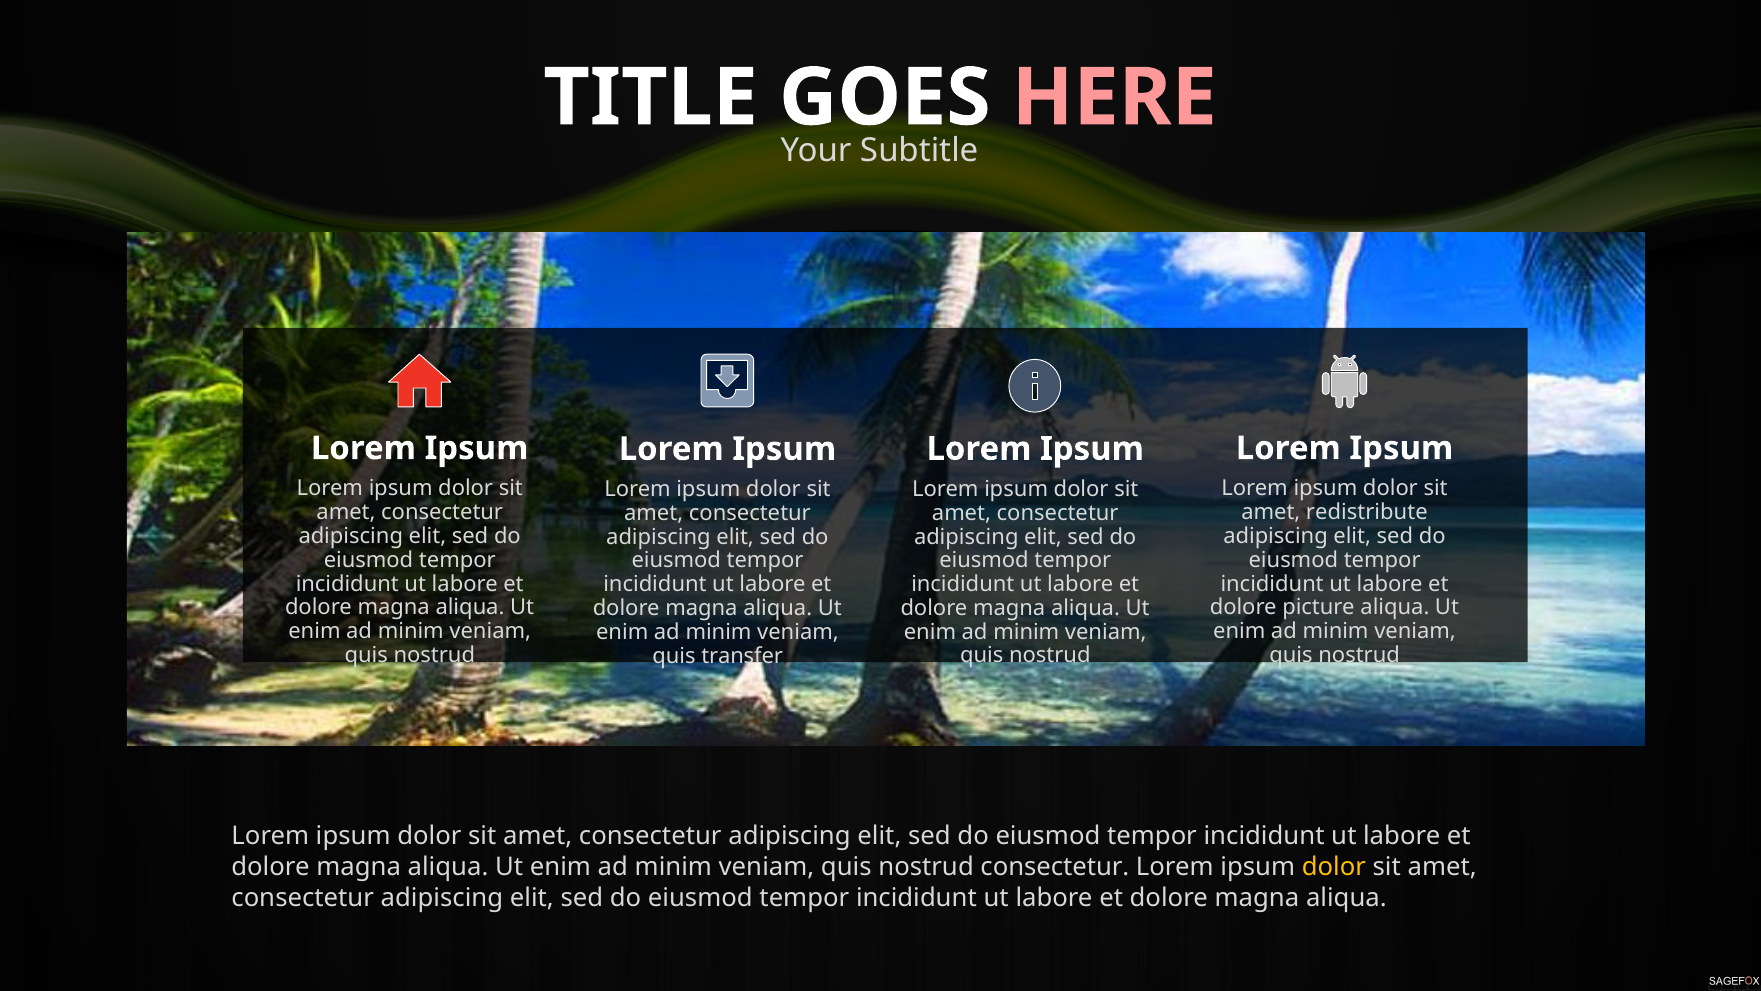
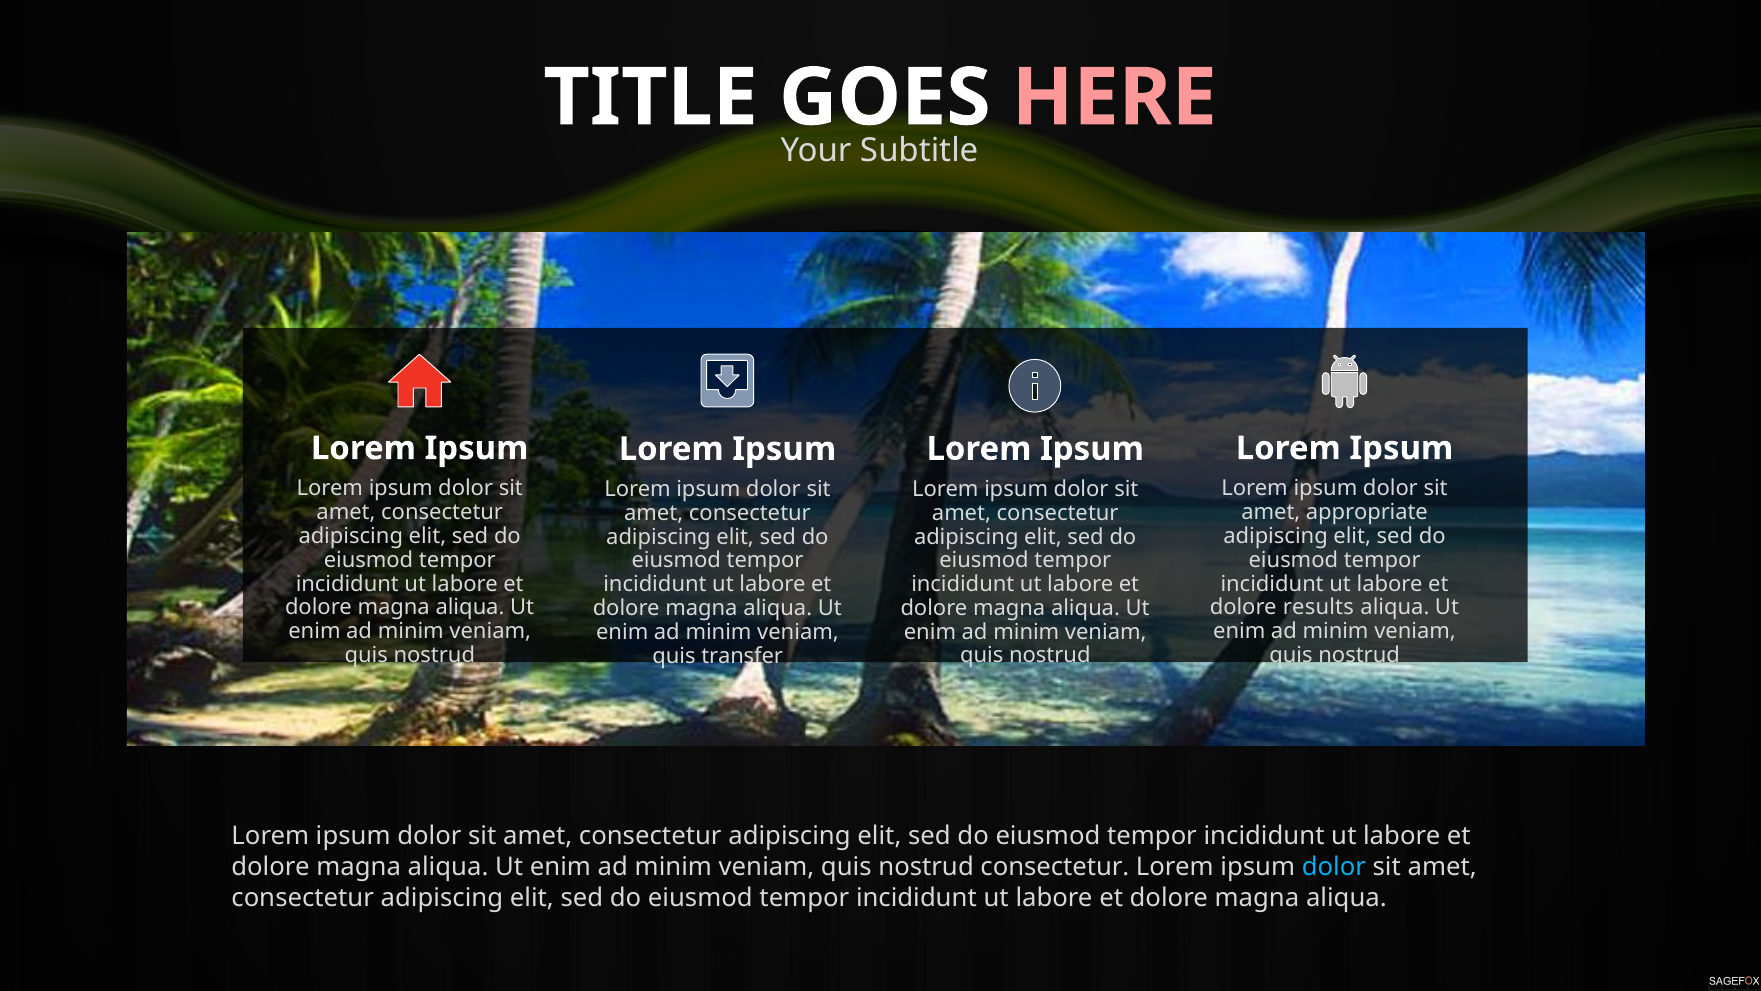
redistribute: redistribute -> appropriate
picture: picture -> results
dolor at (1334, 867) colour: yellow -> light blue
